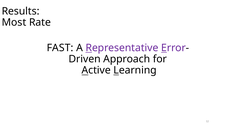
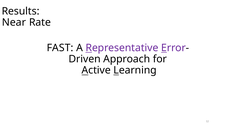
Most: Most -> Near
